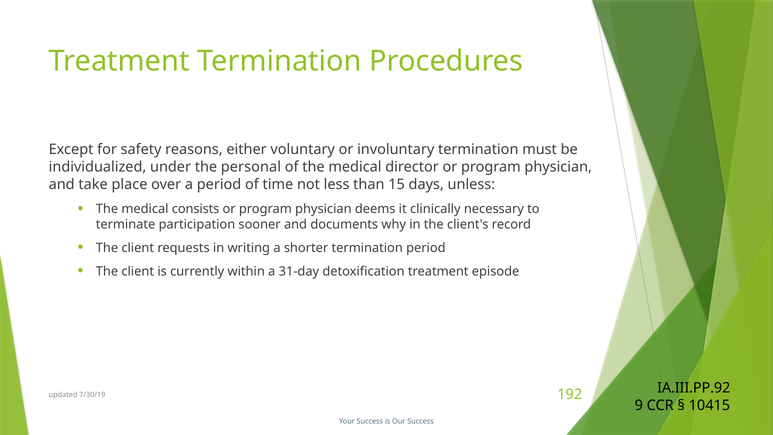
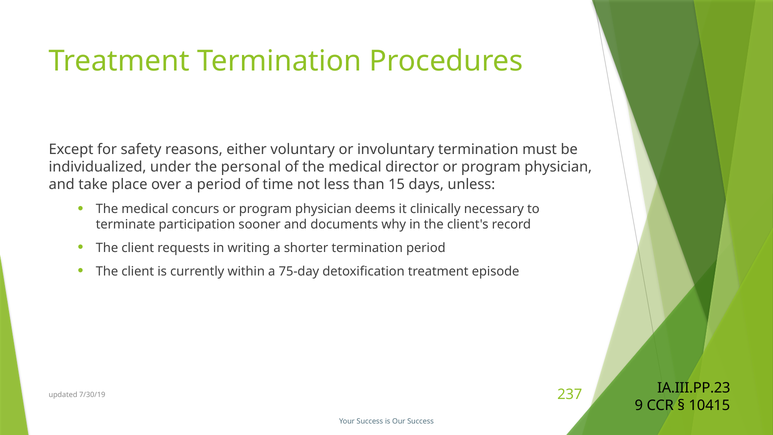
consists: consists -> concurs
31-day: 31-day -> 75-day
IA.III.PP.92: IA.III.PP.92 -> IA.III.PP.23
192: 192 -> 237
